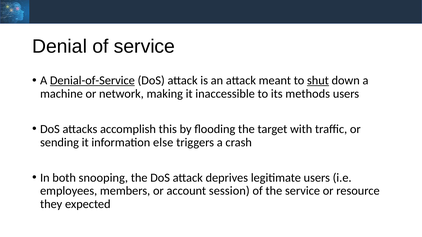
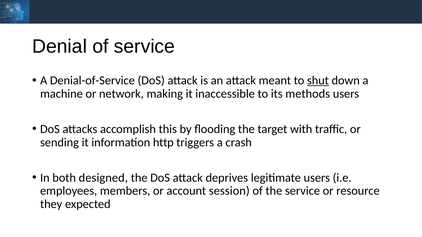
Denial-of-Service underline: present -> none
else: else -> http
snooping: snooping -> designed
